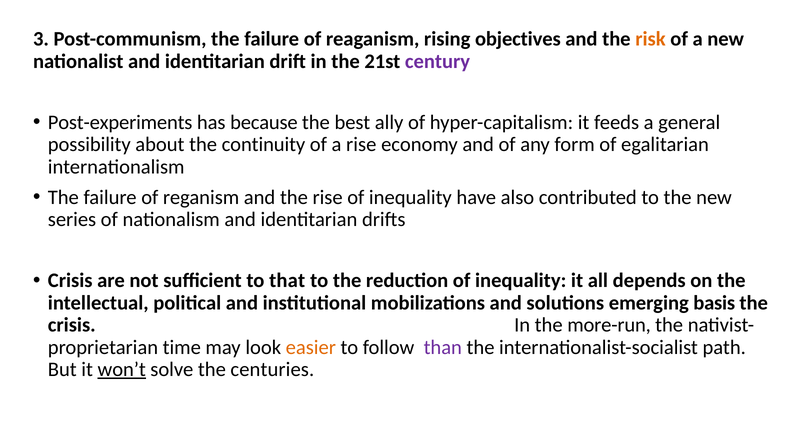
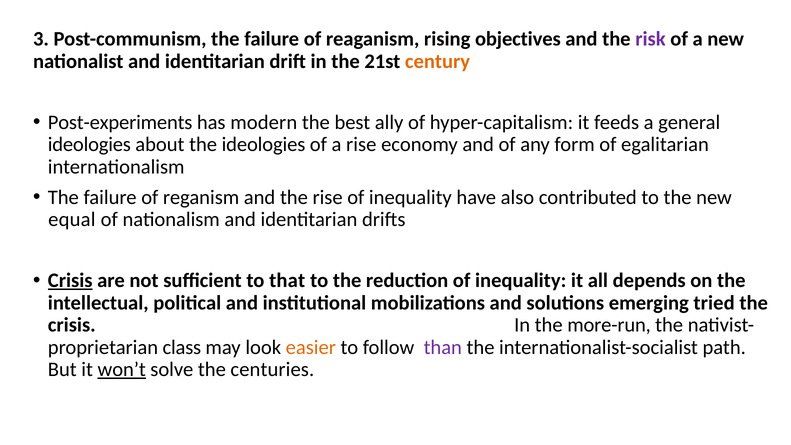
risk colour: orange -> purple
century colour: purple -> orange
because: because -> modern
possibility at (89, 145): possibility -> ideologies
the continuity: continuity -> ideologies
series: series -> equal
Crisis at (70, 280) underline: none -> present
basis: basis -> tried
time: time -> class
